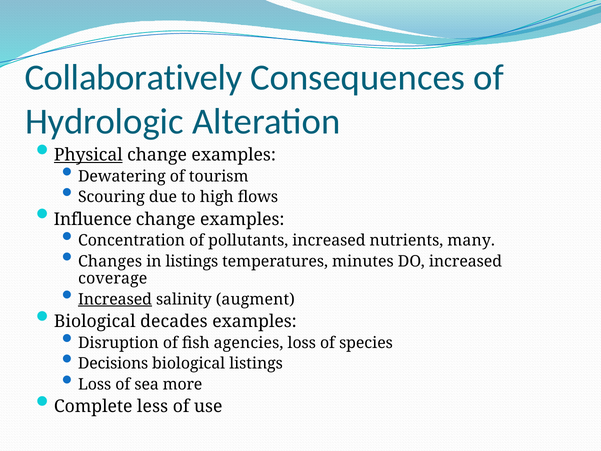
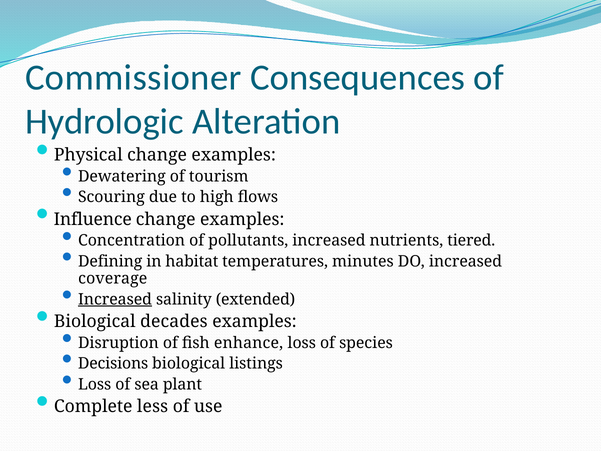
Collaboratively: Collaboratively -> Commissioner
Physical underline: present -> none
many: many -> tiered
Changes: Changes -> Defining
in listings: listings -> habitat
augment: augment -> extended
agencies: agencies -> enhance
more: more -> plant
